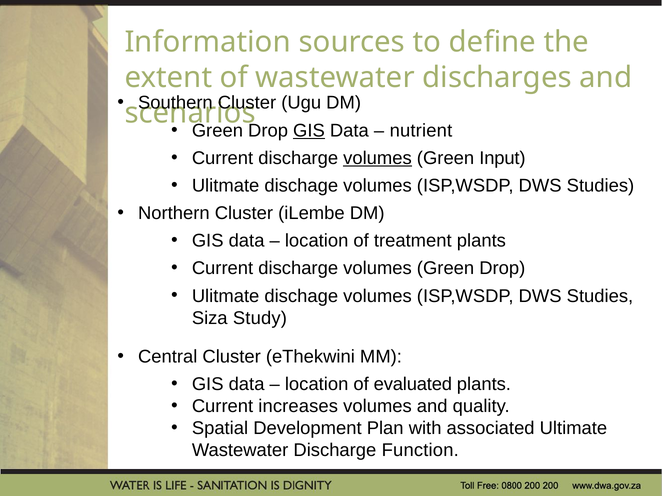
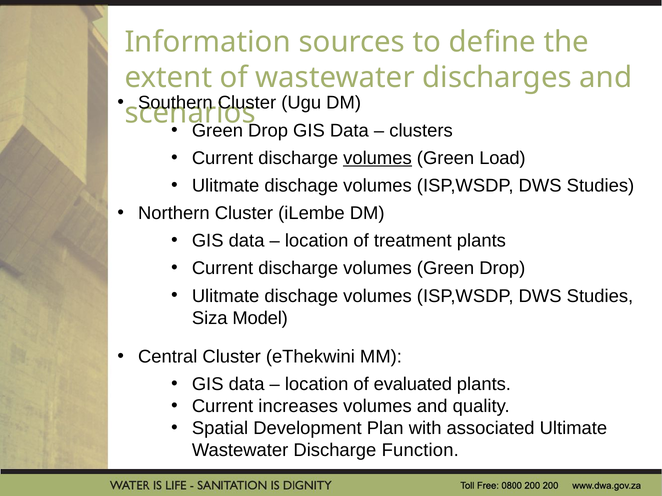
GIS at (309, 131) underline: present -> none
nutrient: nutrient -> clusters
Input: Input -> Load
Study: Study -> Model
